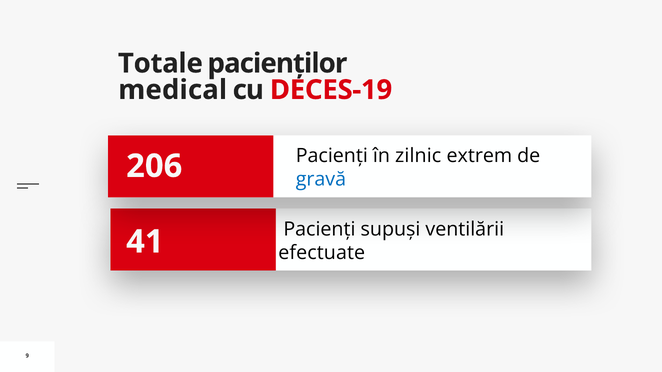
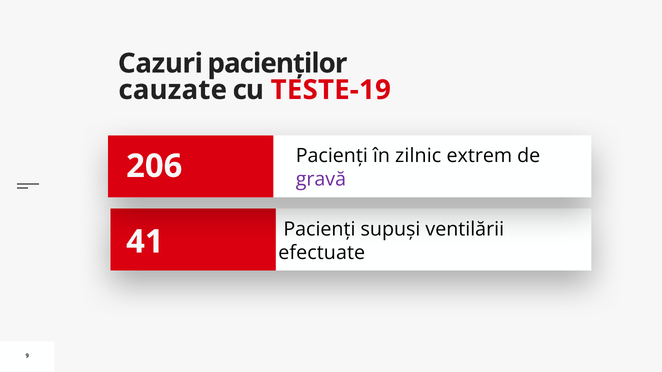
Totale: Totale -> Cazuri
medical: medical -> cauzate
DECES-19: DECES-19 -> TESTE-19
gravă colour: blue -> purple
